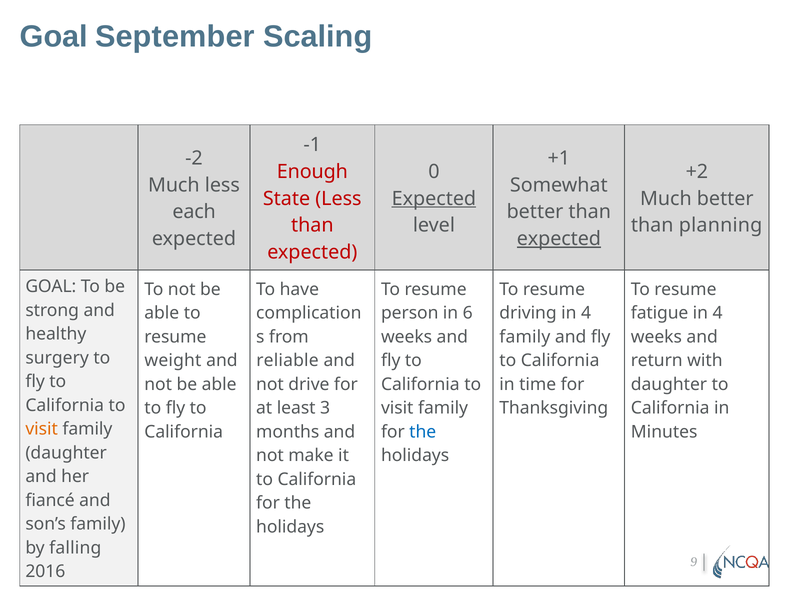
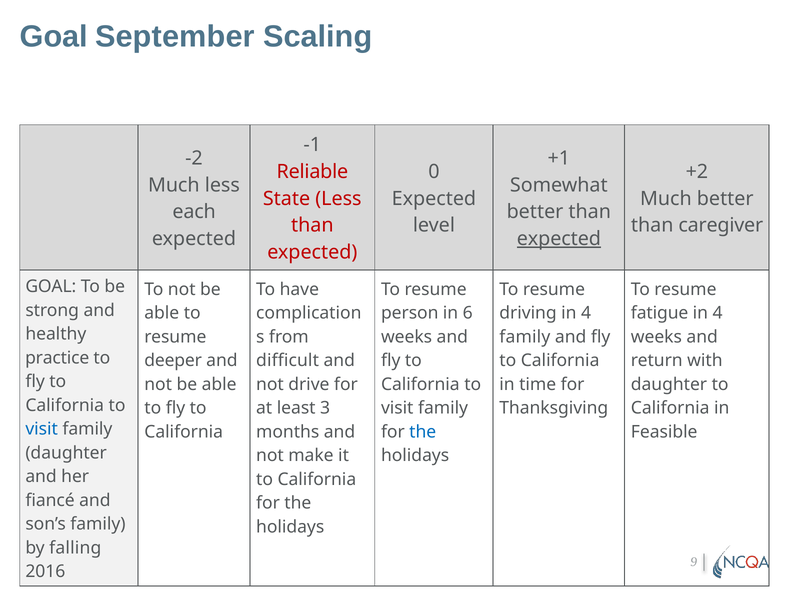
Enough: Enough -> Reliable
Expected at (434, 199) underline: present -> none
planning: planning -> caregiver
surgery: surgery -> practice
weight: weight -> deeper
reliable: reliable -> difficult
visit at (42, 430) colour: orange -> blue
Minutes: Minutes -> Feasible
